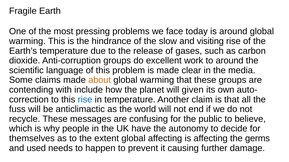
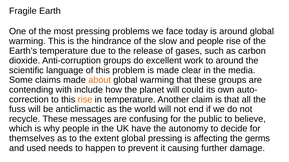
and visiting: visiting -> people
given: given -> could
rise at (85, 100) colour: blue -> orange
global affecting: affecting -> pressing
